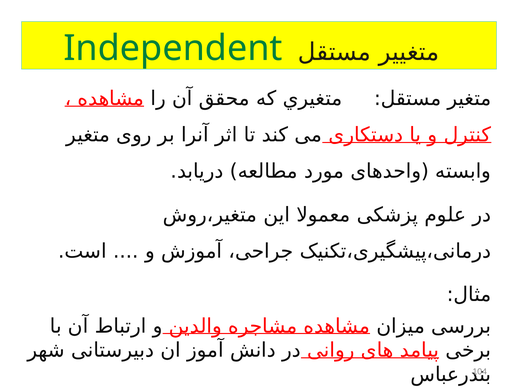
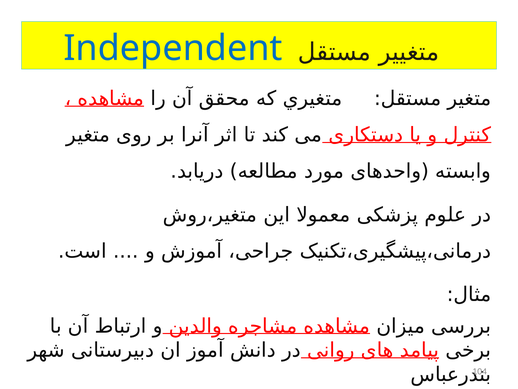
Independent colour: green -> blue
